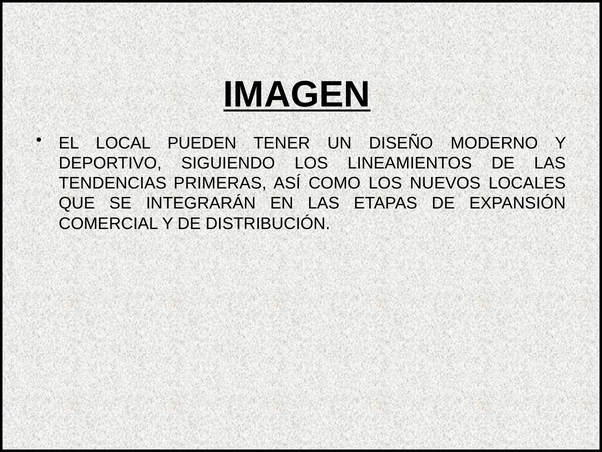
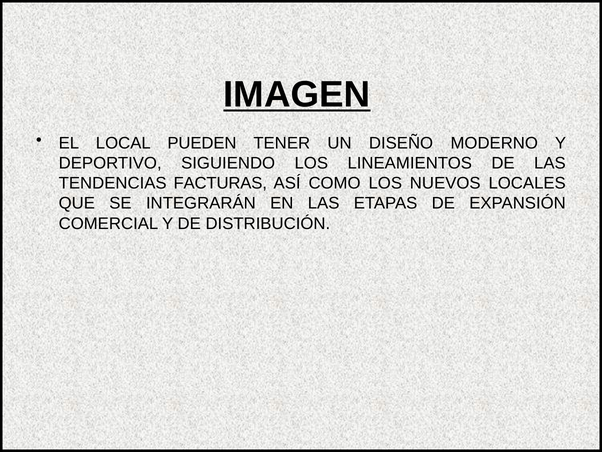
PRIMERAS: PRIMERAS -> FACTURAS
